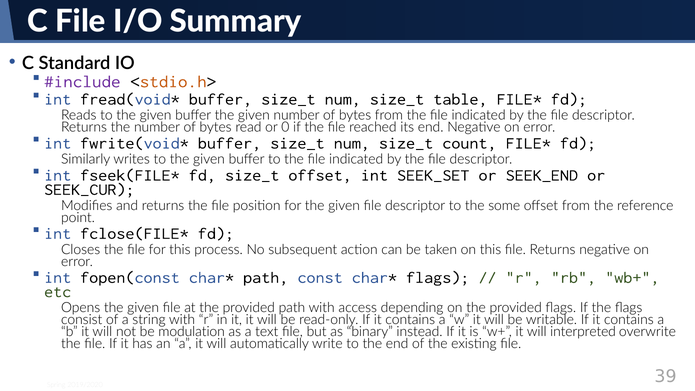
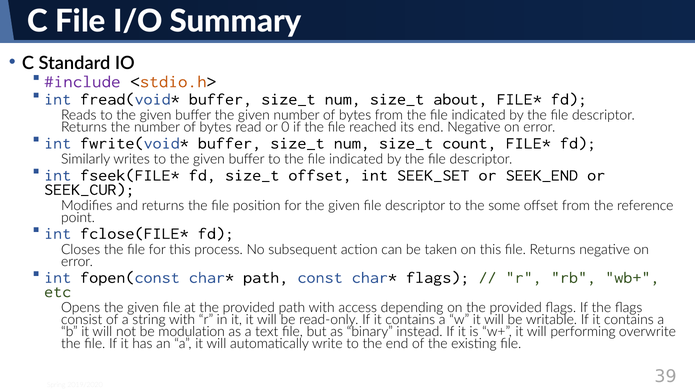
table: table -> about
interpreted: interpreted -> performing
